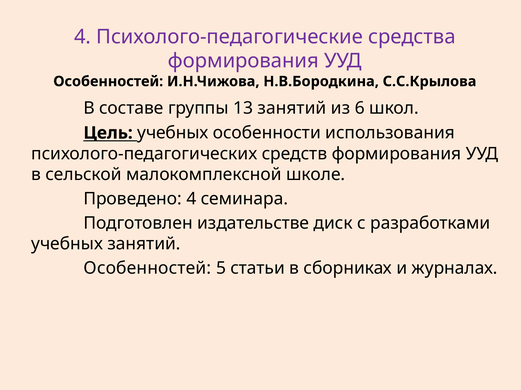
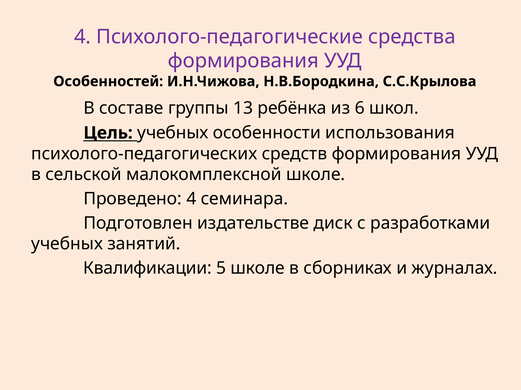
13 занятий: занятий -> ребёнка
Особенностей at (147, 269): Особенностей -> Квалификации
5 статьи: статьи -> школе
